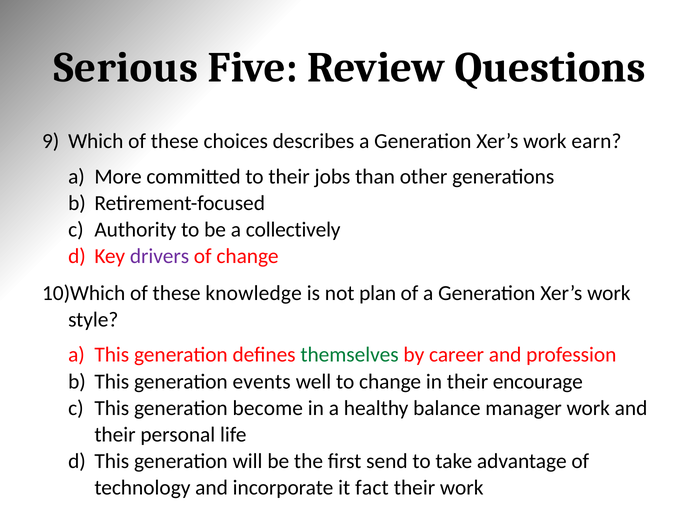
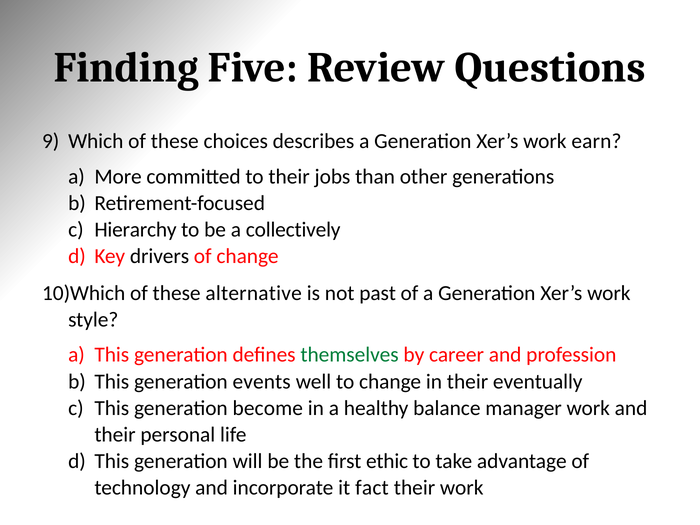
Serious: Serious -> Finding
Authority: Authority -> Hierarchy
drivers colour: purple -> black
knowledge: knowledge -> alternative
plan: plan -> past
encourage: encourage -> eventually
send: send -> ethic
